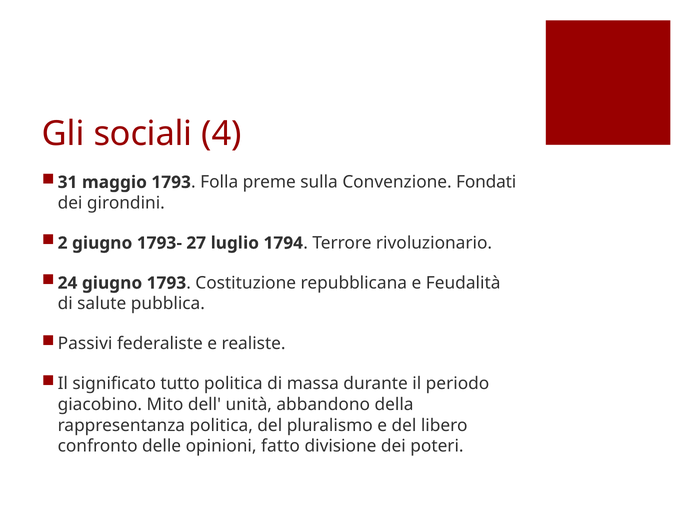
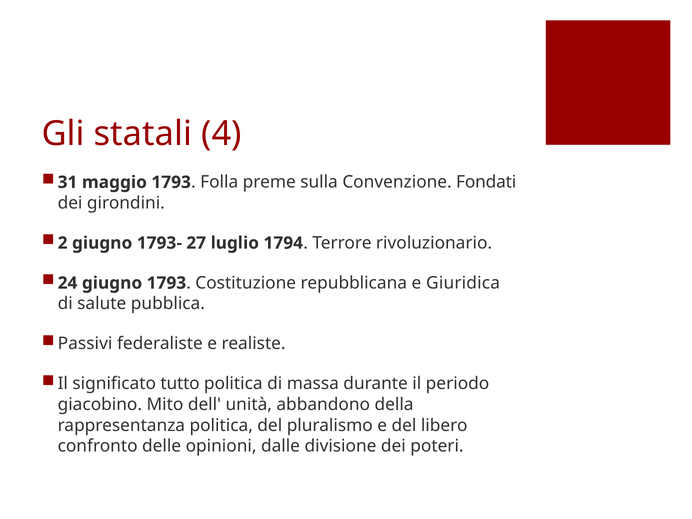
sociali: sociali -> statali
Feudalità: Feudalità -> Giuridica
fatto: fatto -> dalle
